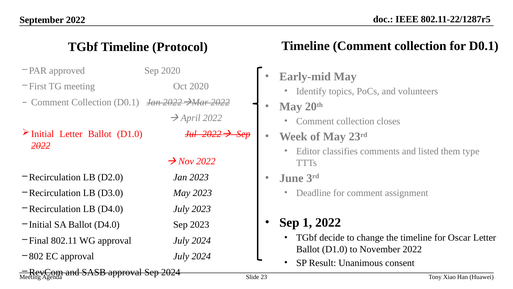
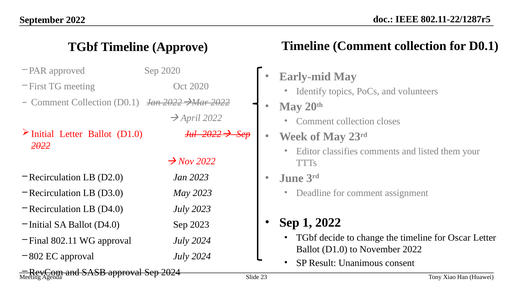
Protocol: Protocol -> Approve
type: type -> your
